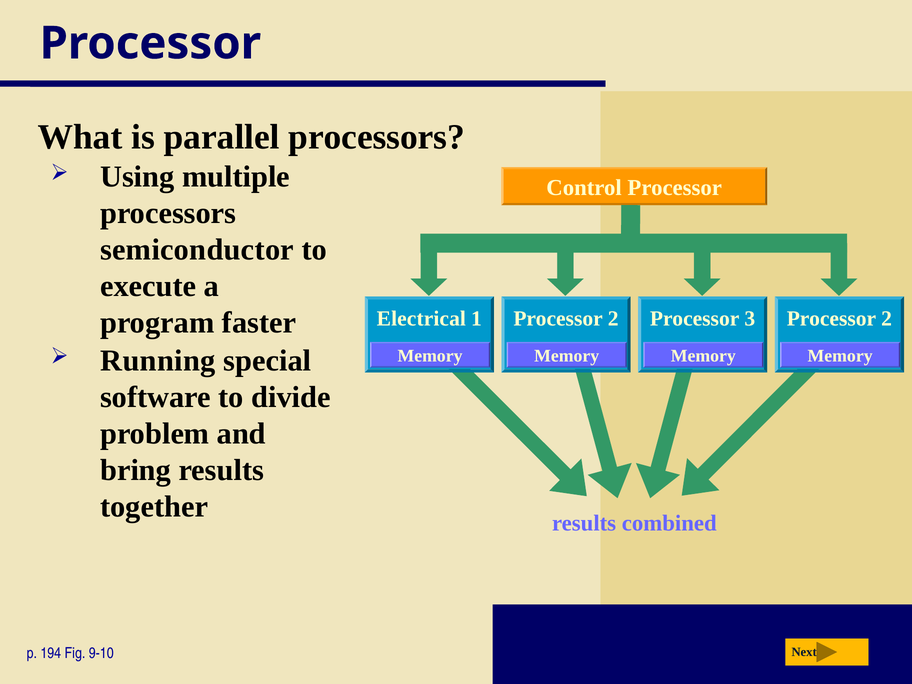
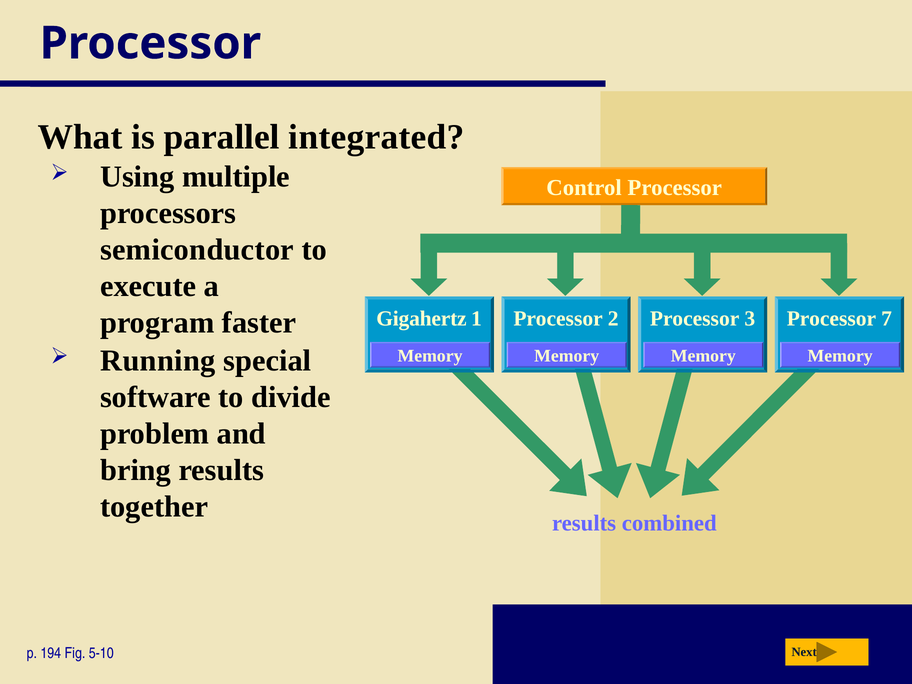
parallel processors: processors -> integrated
Electrical: Electrical -> Gigahertz
2 at (887, 318): 2 -> 7
9-10: 9-10 -> 5-10
